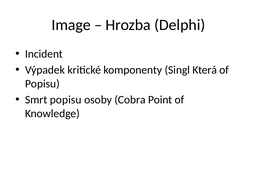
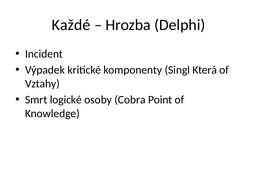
Image: Image -> Každé
Popisu at (42, 84): Popisu -> Vztahy
Smrt popisu: popisu -> logické
